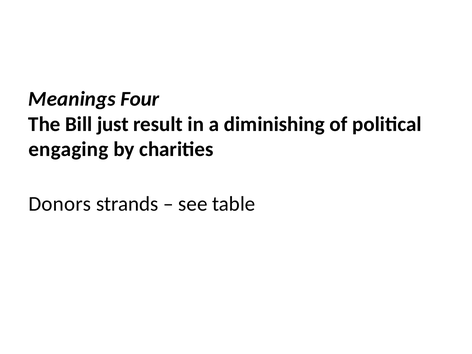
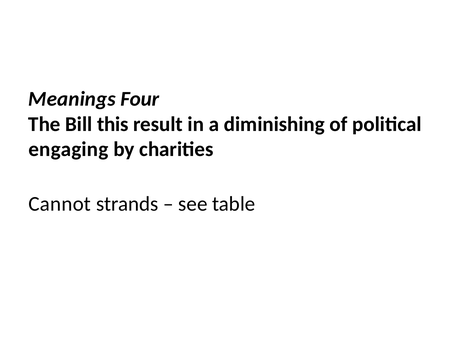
just: just -> this
Donors: Donors -> Cannot
